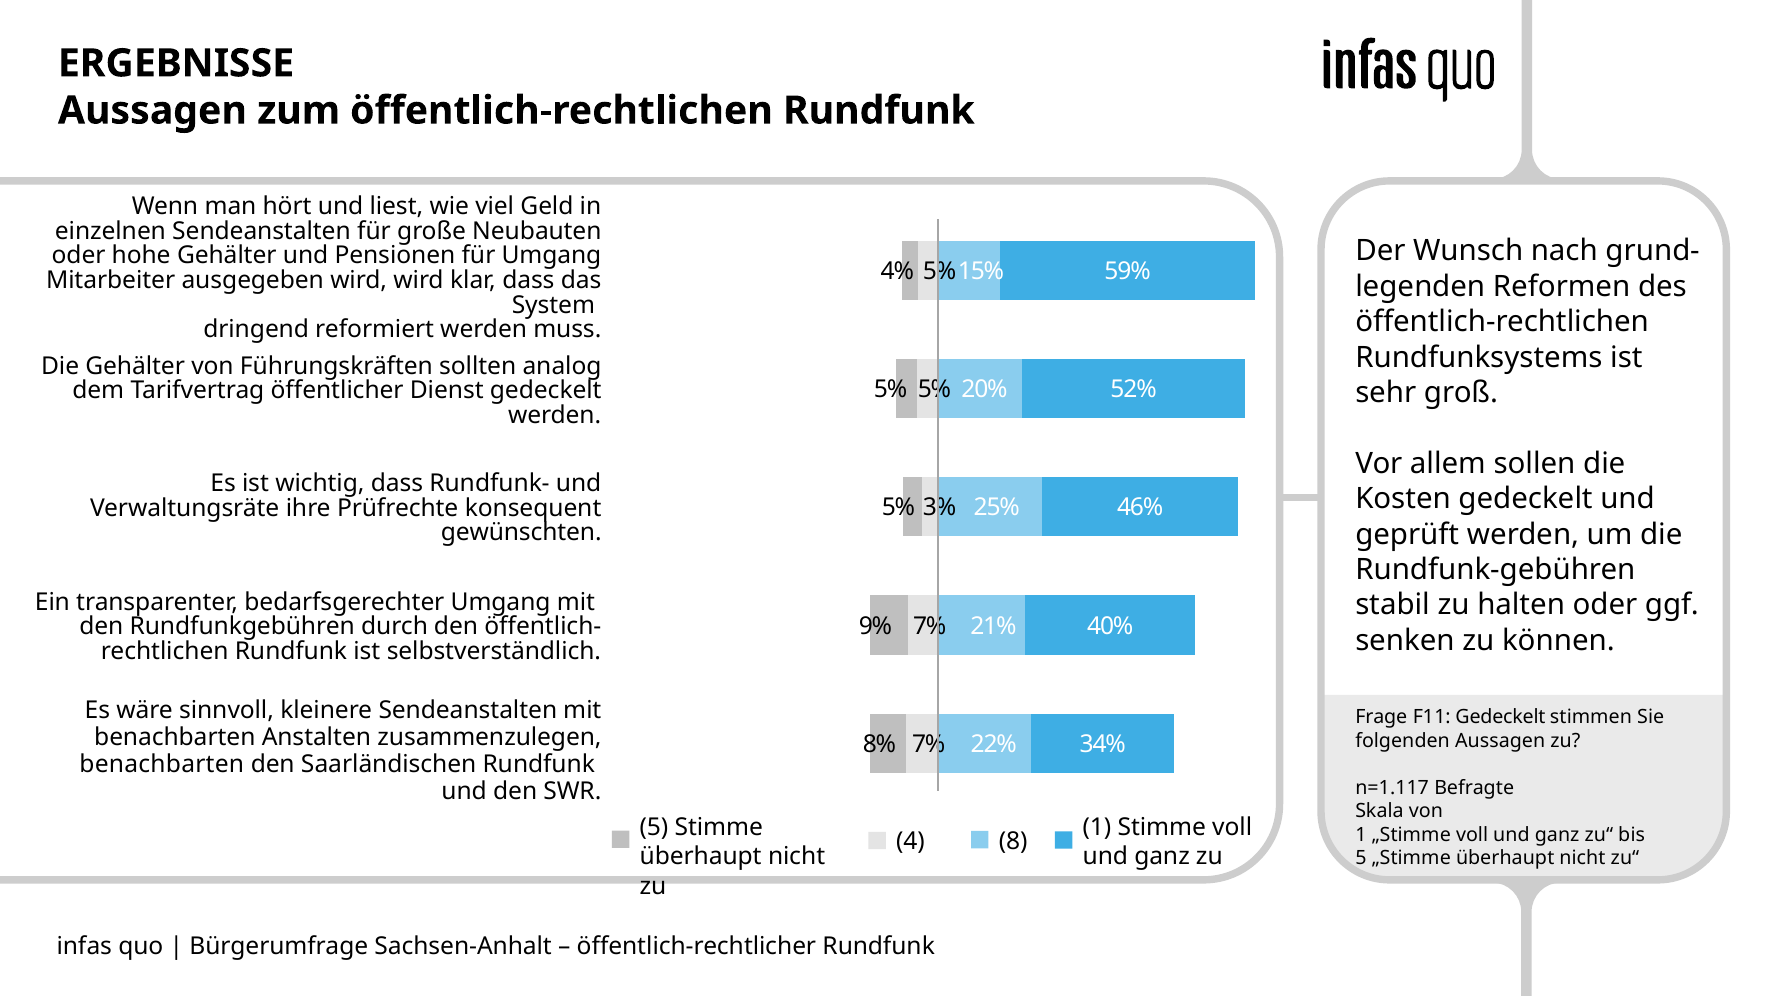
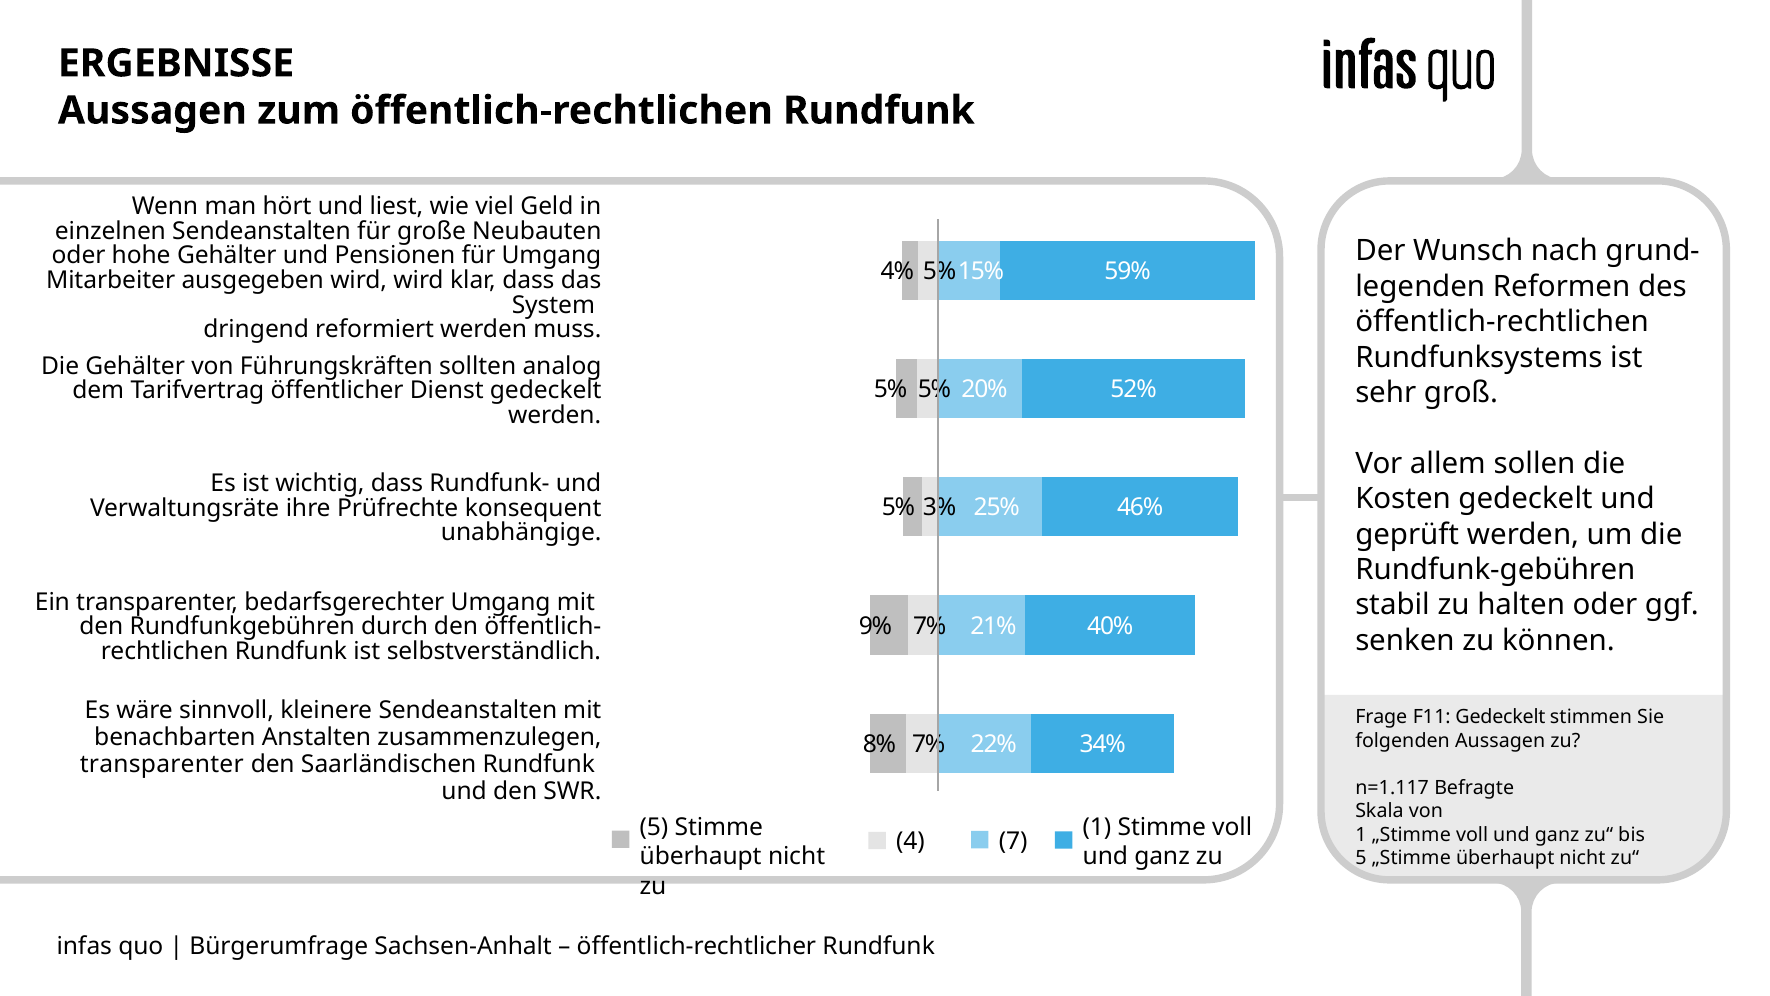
gewünschten: gewünschten -> unabhängige
benachbarten at (162, 764): benachbarten -> transparenter
8: 8 -> 7
